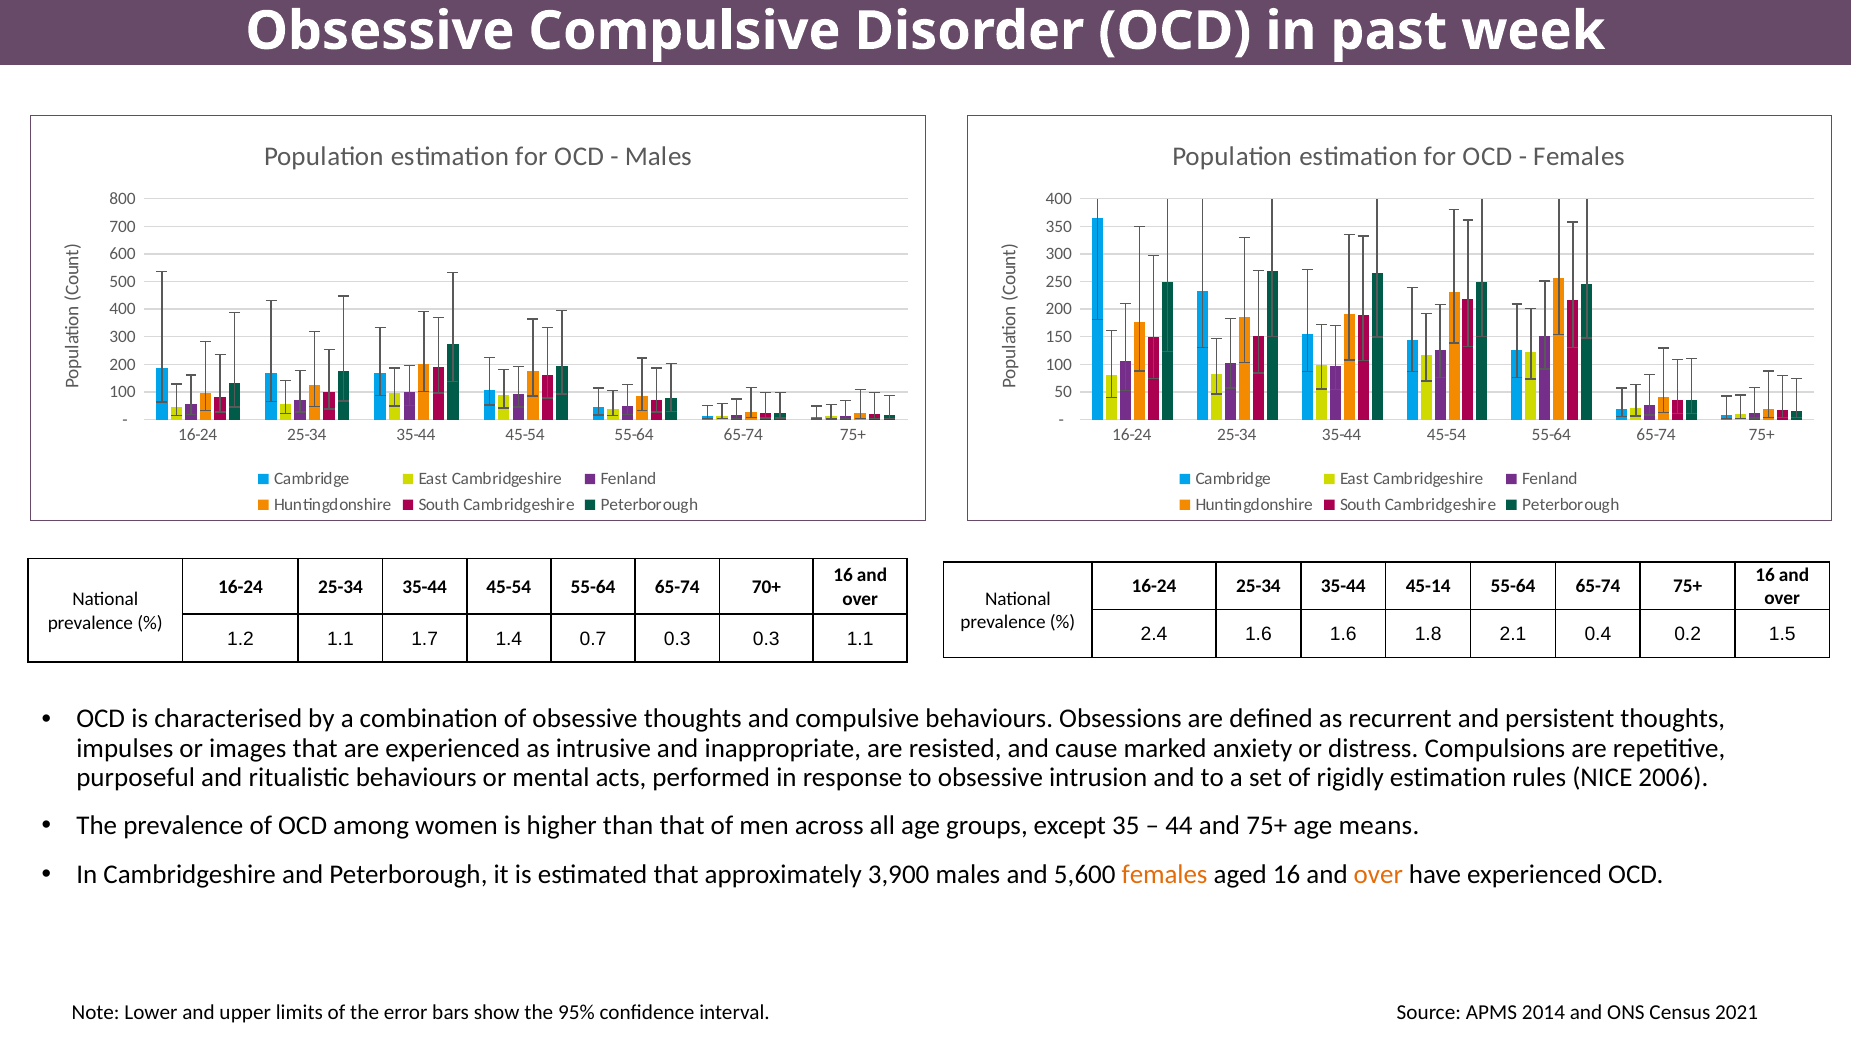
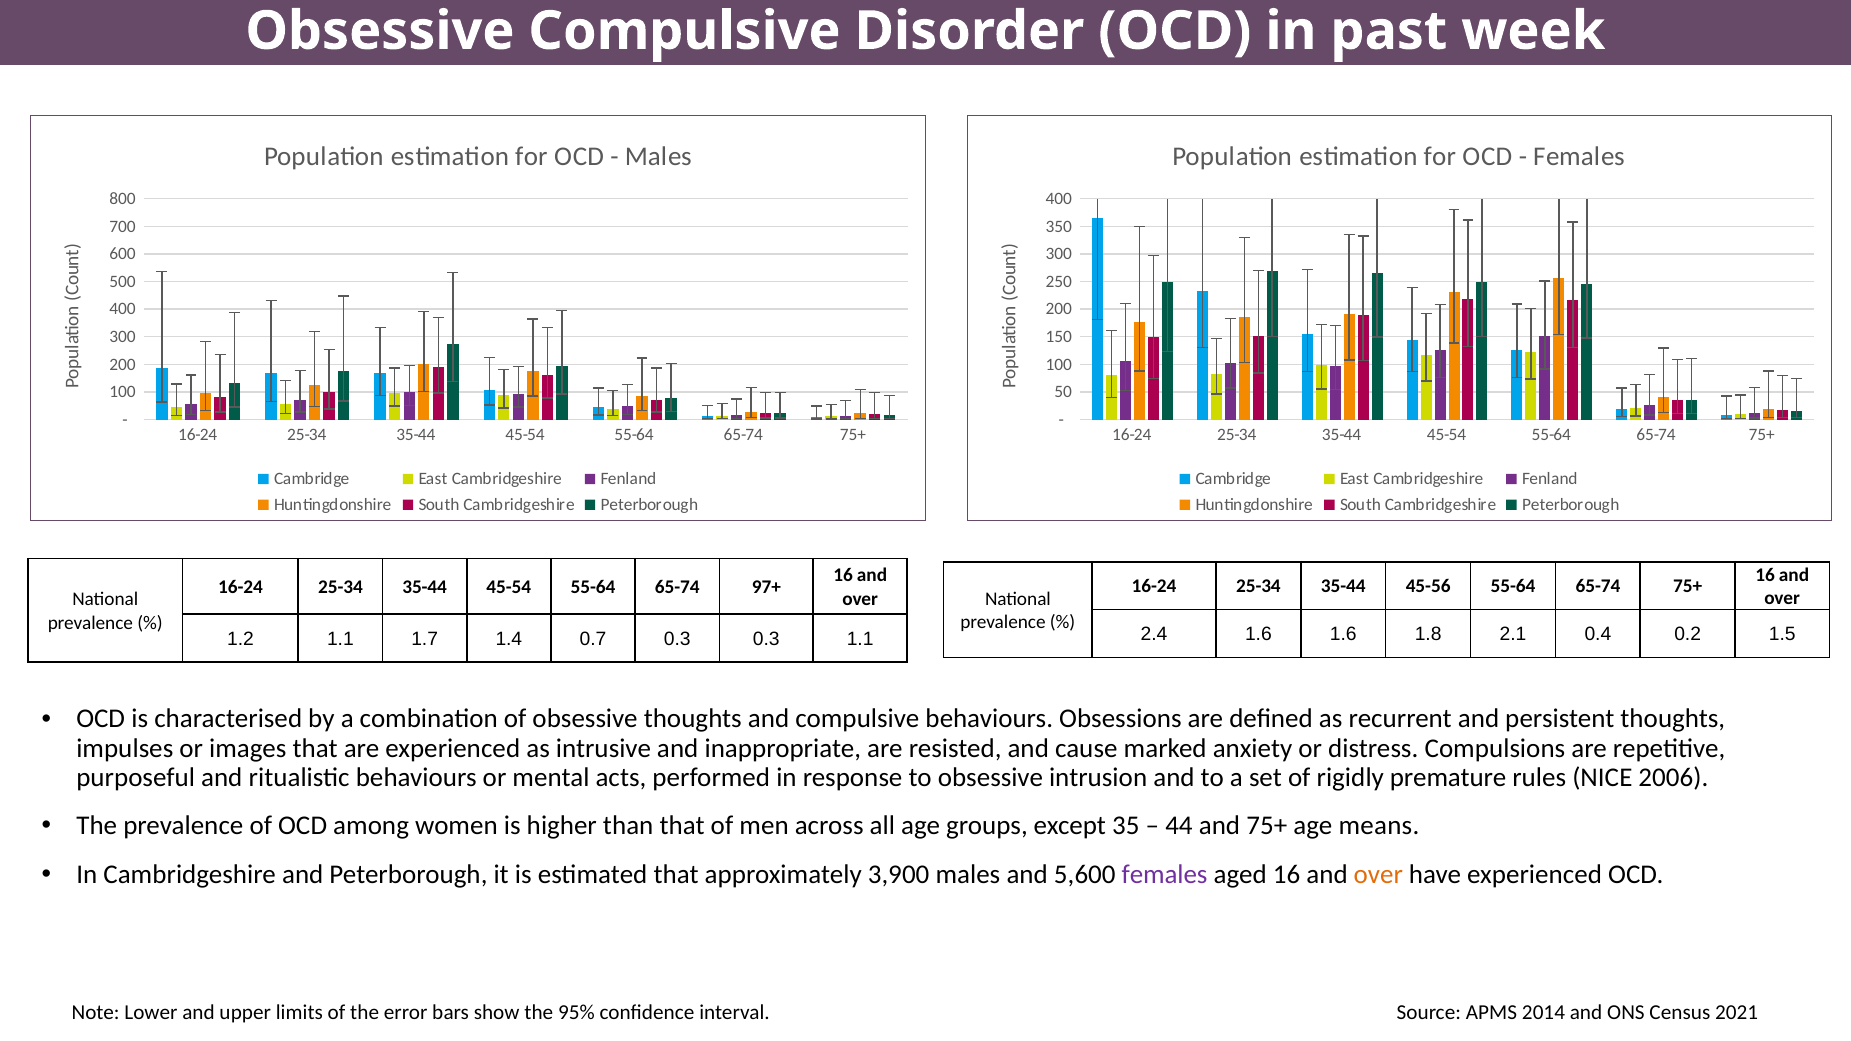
45-14: 45-14 -> 45-56
70+: 70+ -> 97+
rigidly estimation: estimation -> premature
females at (1165, 875) colour: orange -> purple
